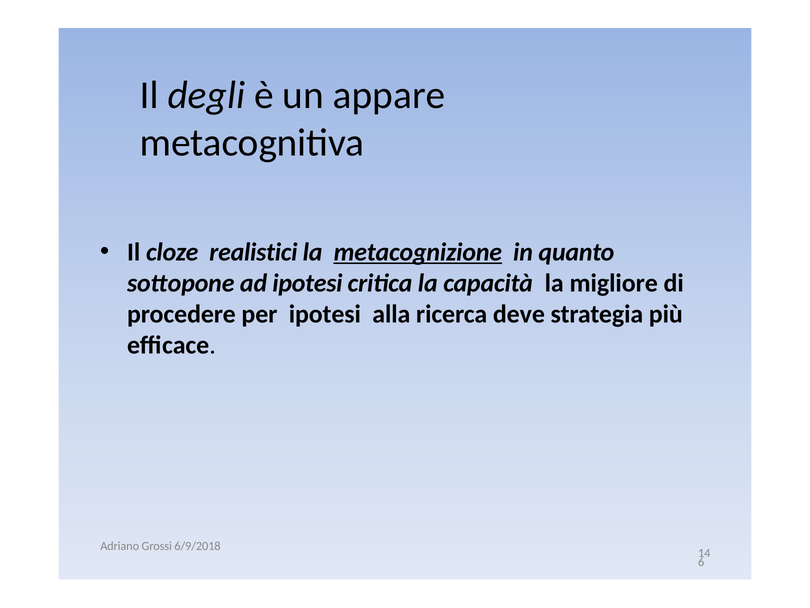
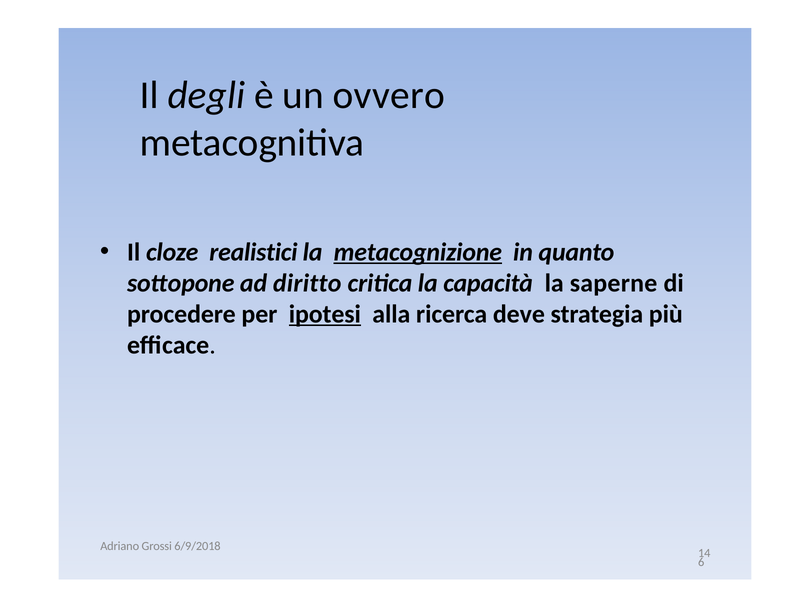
appare: appare -> ovvero
ad ipotesi: ipotesi -> diritto
migliore: migliore -> saperne
ipotesi at (325, 314) underline: none -> present
